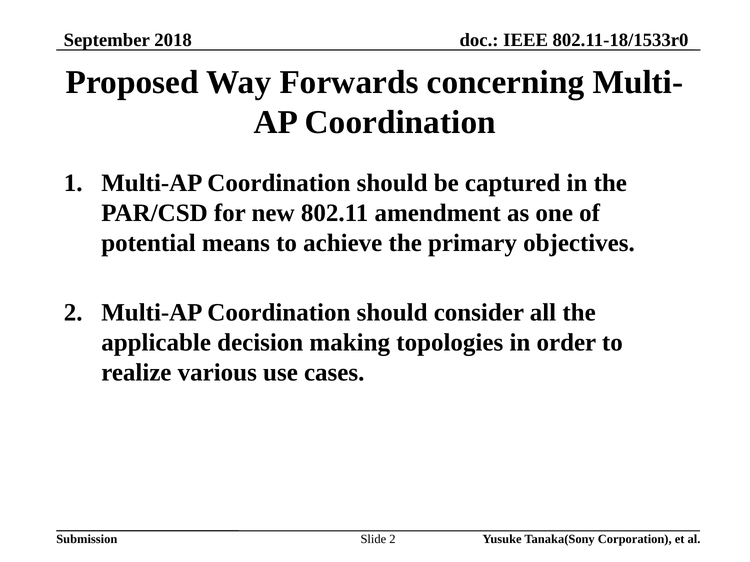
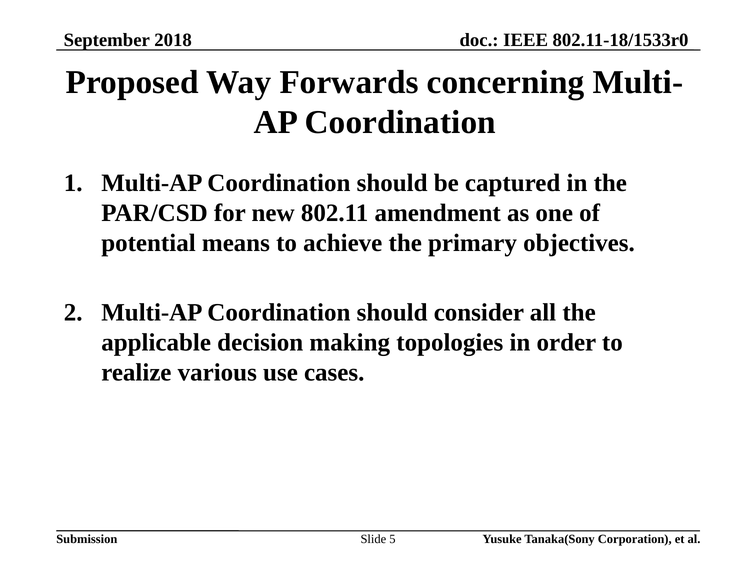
Slide 2: 2 -> 5
